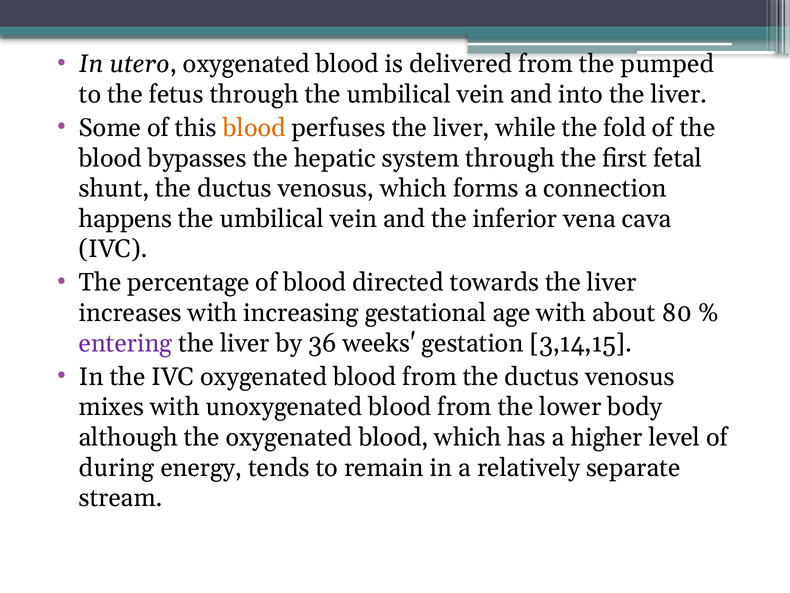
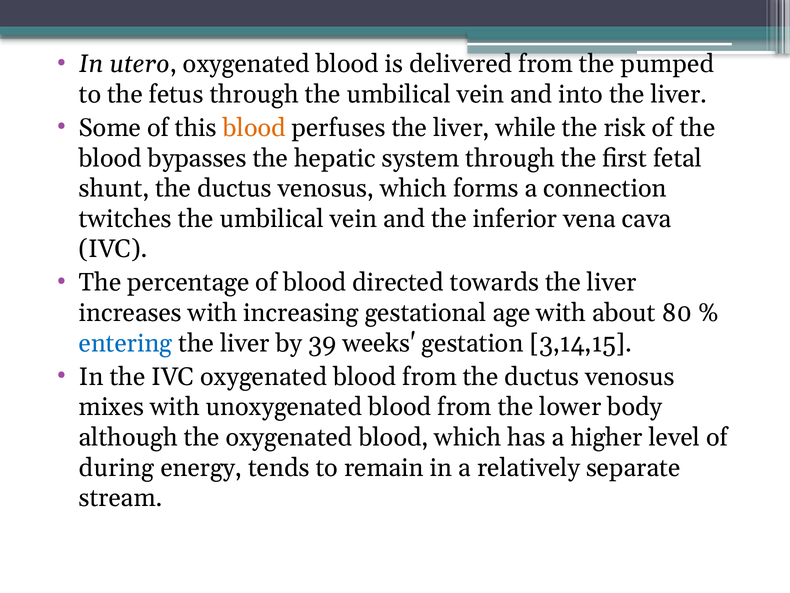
fold: fold -> risk
happens: happens -> twitches
entering colour: purple -> blue
36: 36 -> 39
